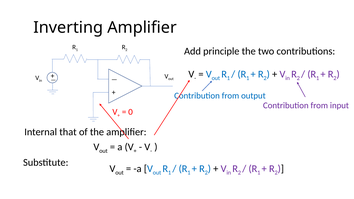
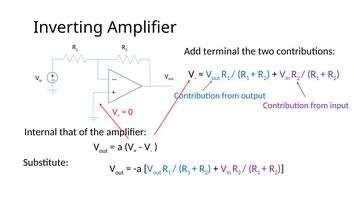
principle: principle -> terminal
